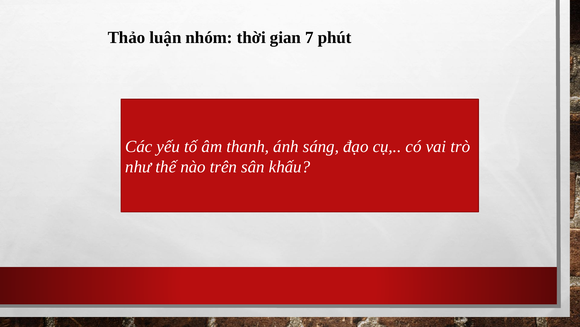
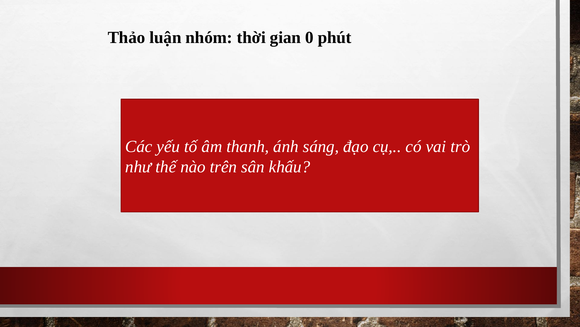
7: 7 -> 0
